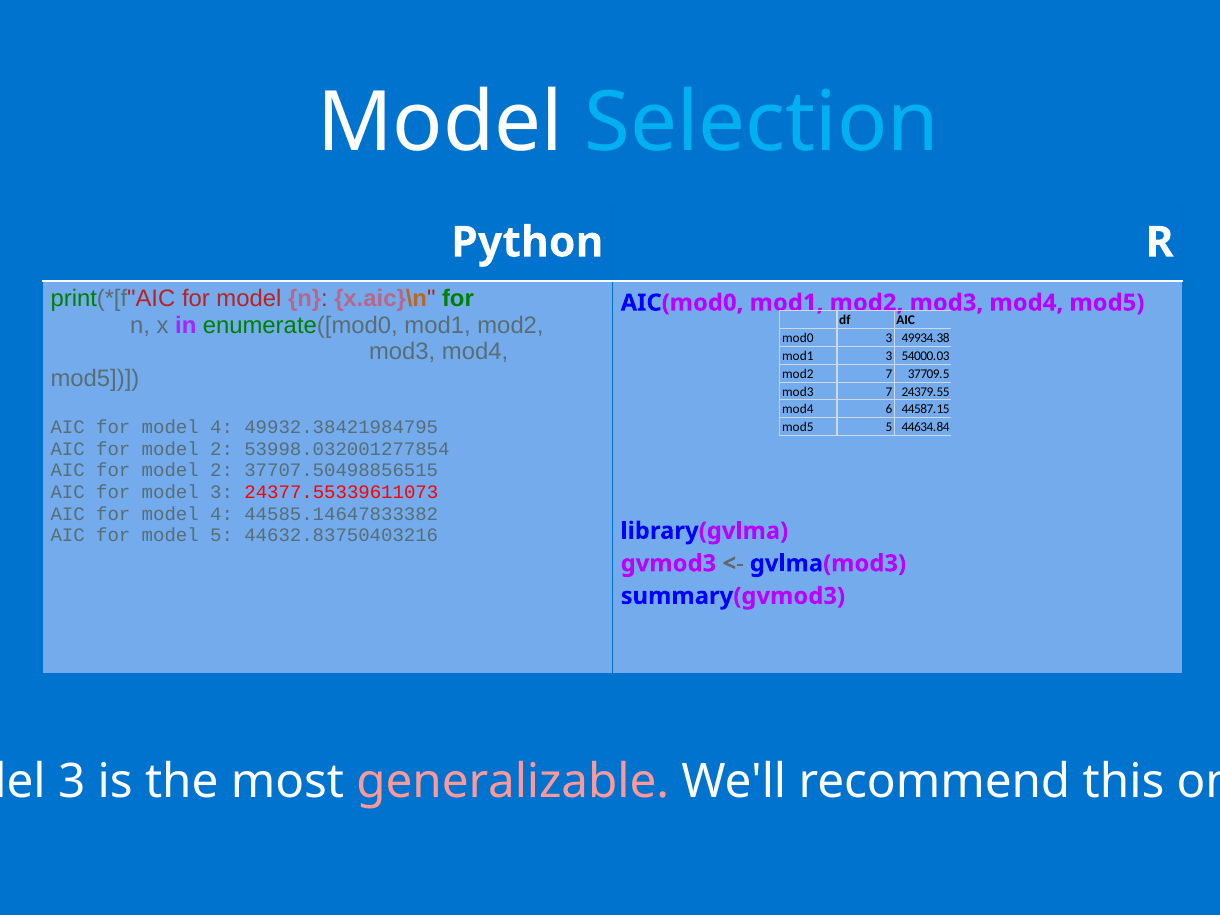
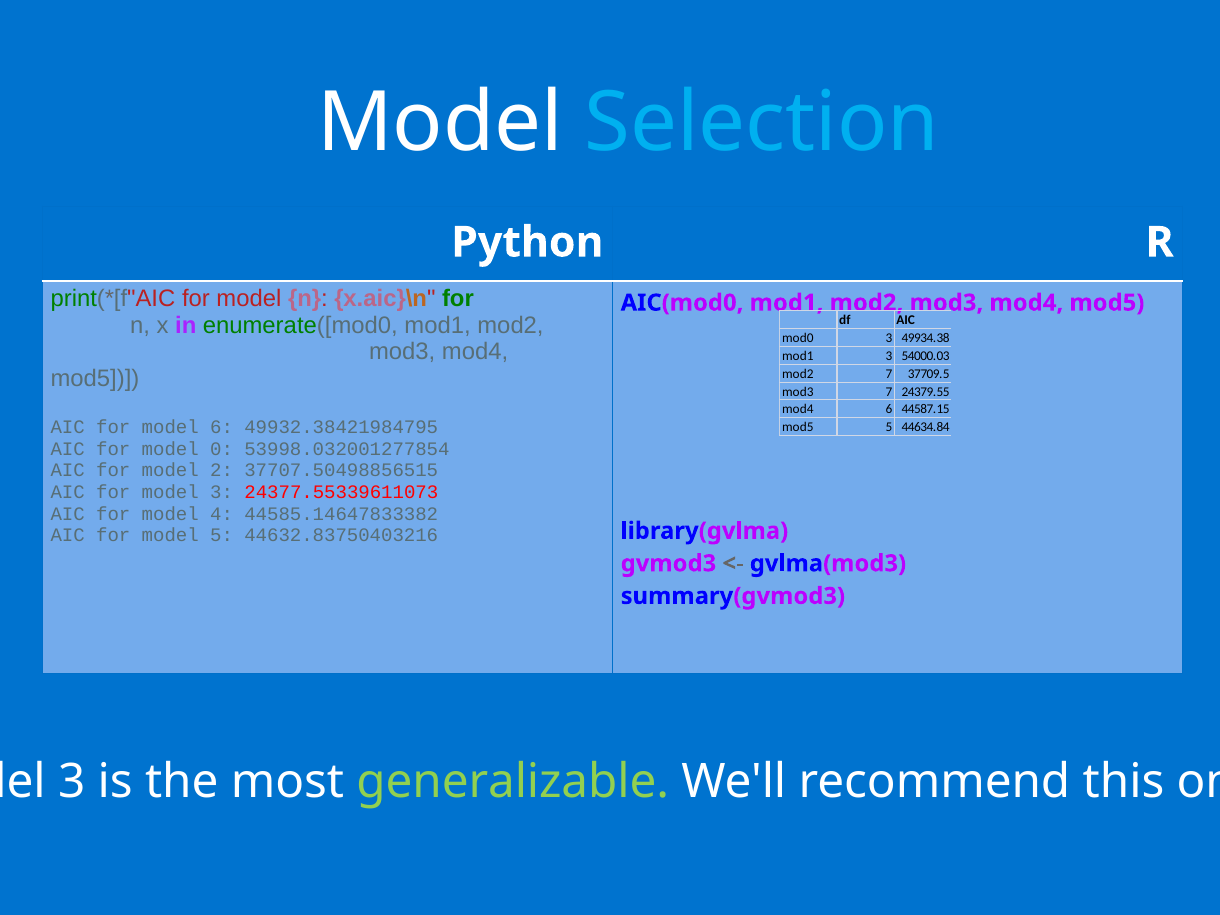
4 at (222, 428): 4 -> 6
2 at (222, 449): 2 -> 0
generalizable colour: pink -> light green
